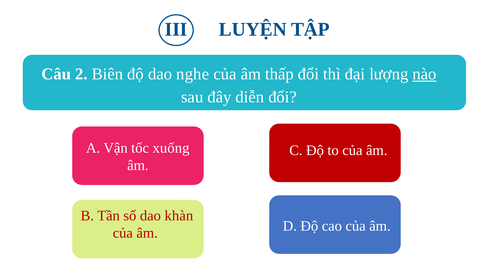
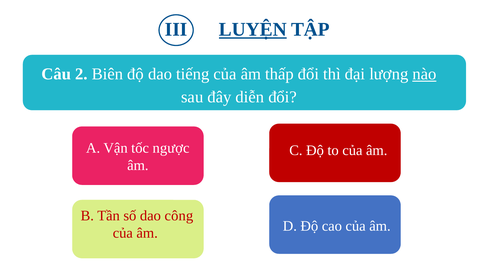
LUYỆN underline: none -> present
nghe: nghe -> tiếng
xuống: xuống -> ngược
khàn: khàn -> công
